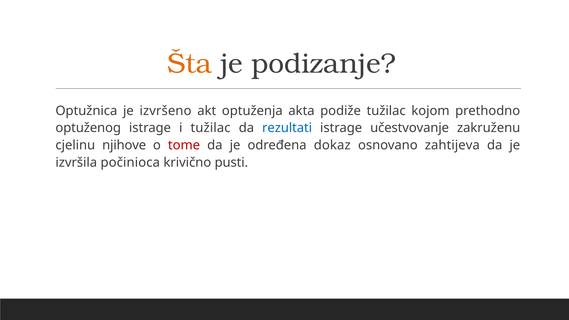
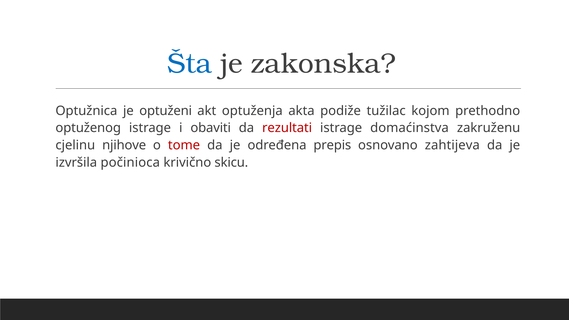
Šta colour: orange -> blue
podizanje: podizanje -> zakonska
izvršeno: izvršeno -> optuženi
i tužilac: tužilac -> obaviti
rezultati colour: blue -> red
učestvovanje: učestvovanje -> domaćinstva
dokaz: dokaz -> prepis
pusti: pusti -> skicu
